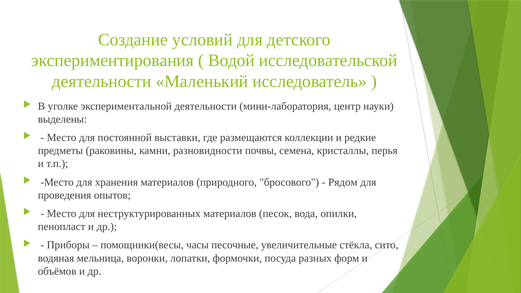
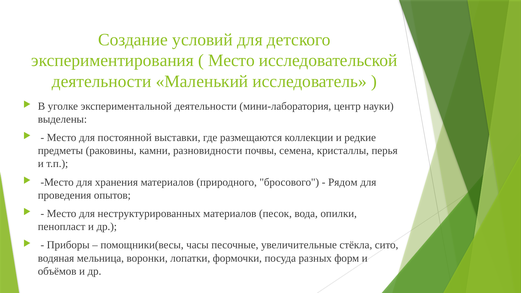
Водой at (232, 60): Водой -> Место
